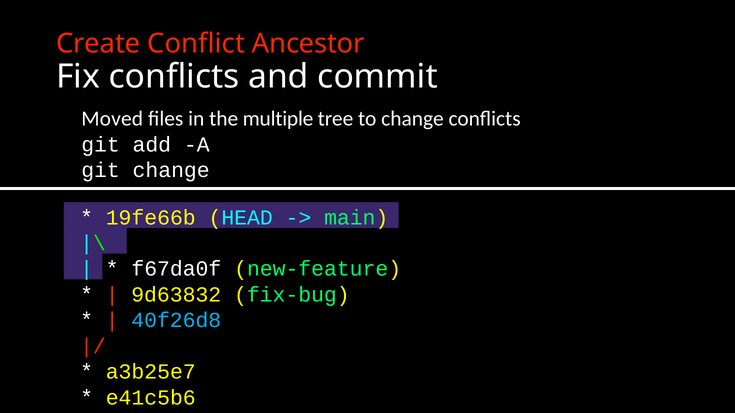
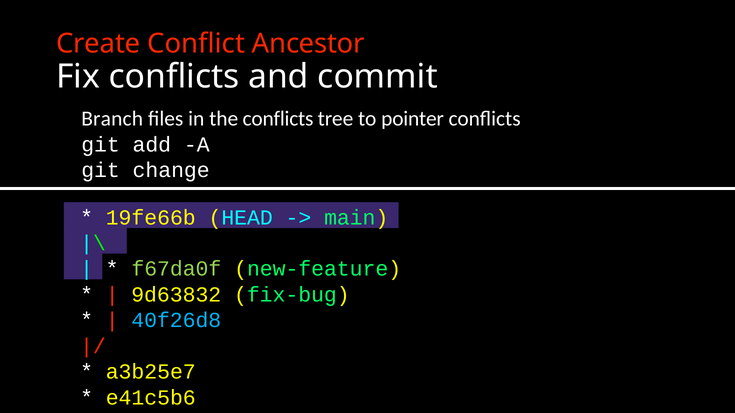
Moved: Moved -> Branch
the multiple: multiple -> conflicts
to change: change -> pointer
f67da0f colour: white -> light green
